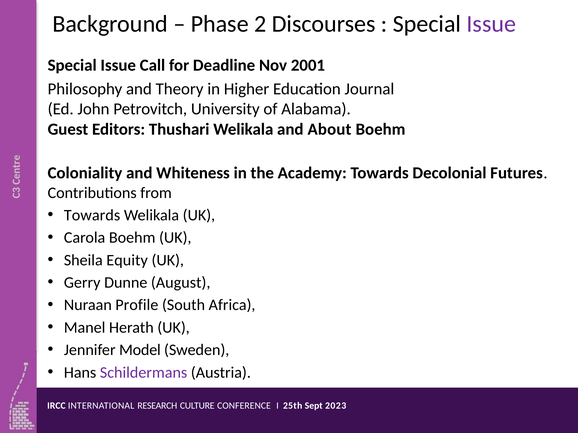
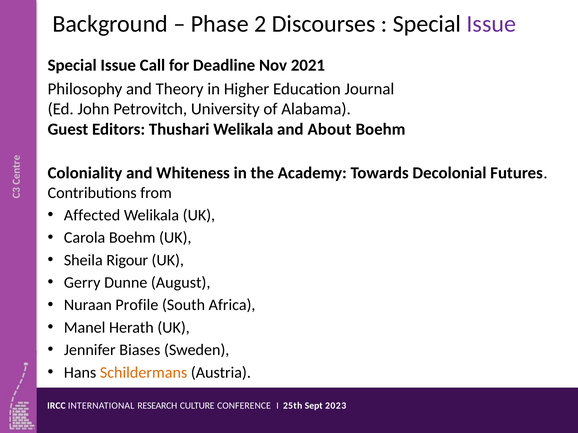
2001: 2001 -> 2021
Towards at (92, 215): Towards -> Affected
Equity: Equity -> Rigour
Model: Model -> Biases
Schildermans colour: purple -> orange
